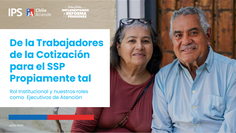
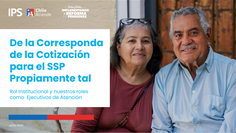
Trabajadores: Trabajadores -> Corresponda
